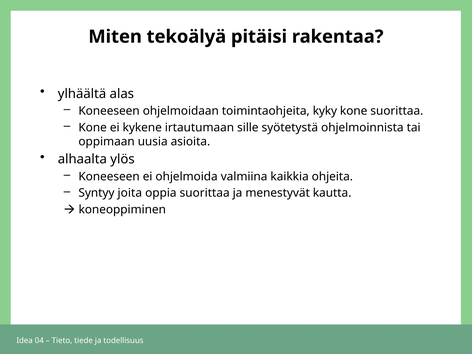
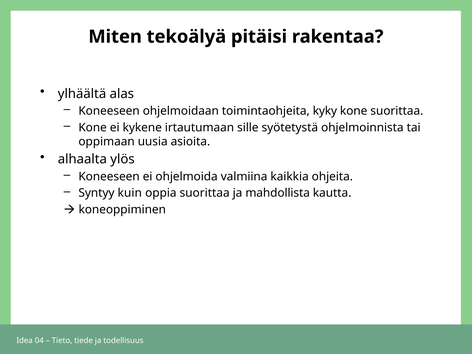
joita: joita -> kuin
menestyvät: menestyvät -> mahdollista
